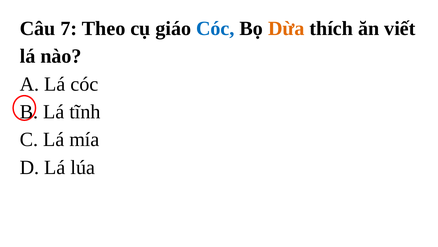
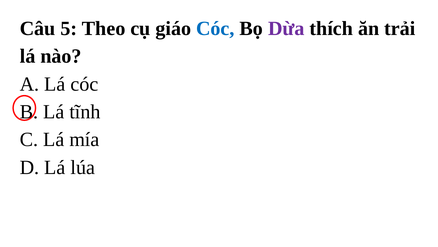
7: 7 -> 5
Dừa colour: orange -> purple
viết: viết -> trải
